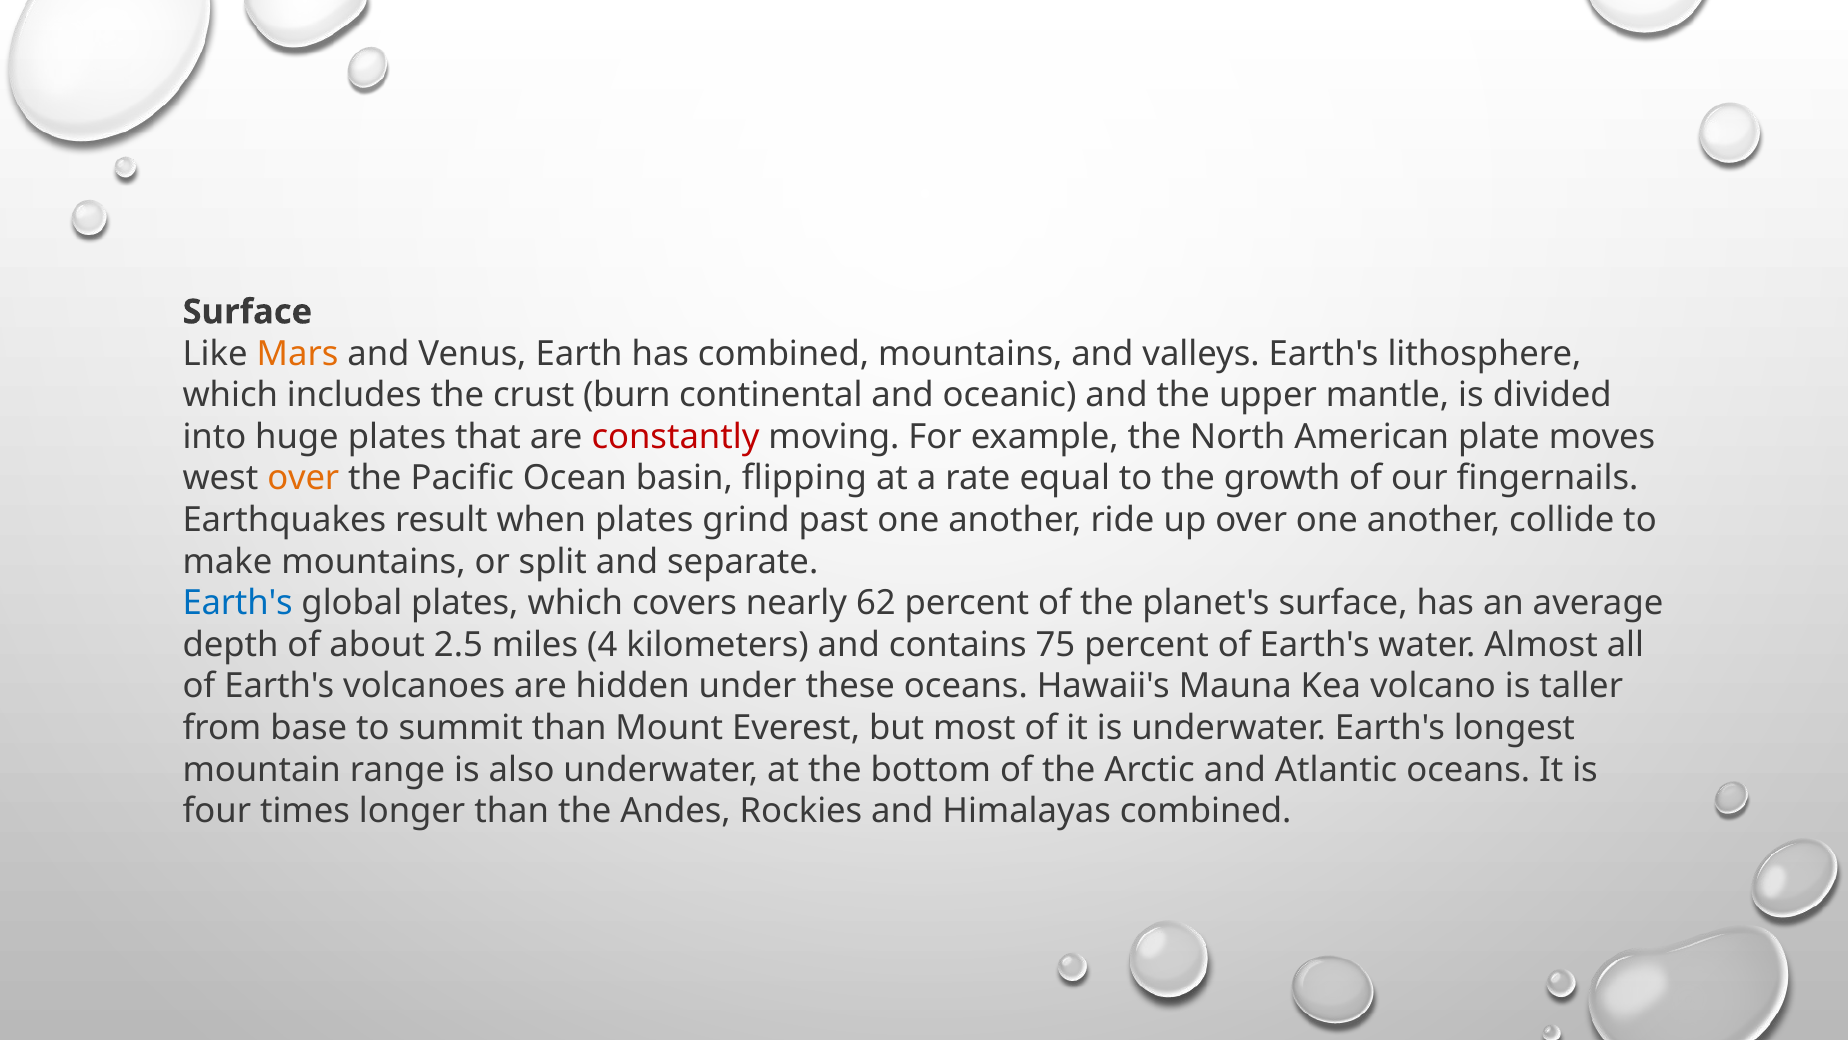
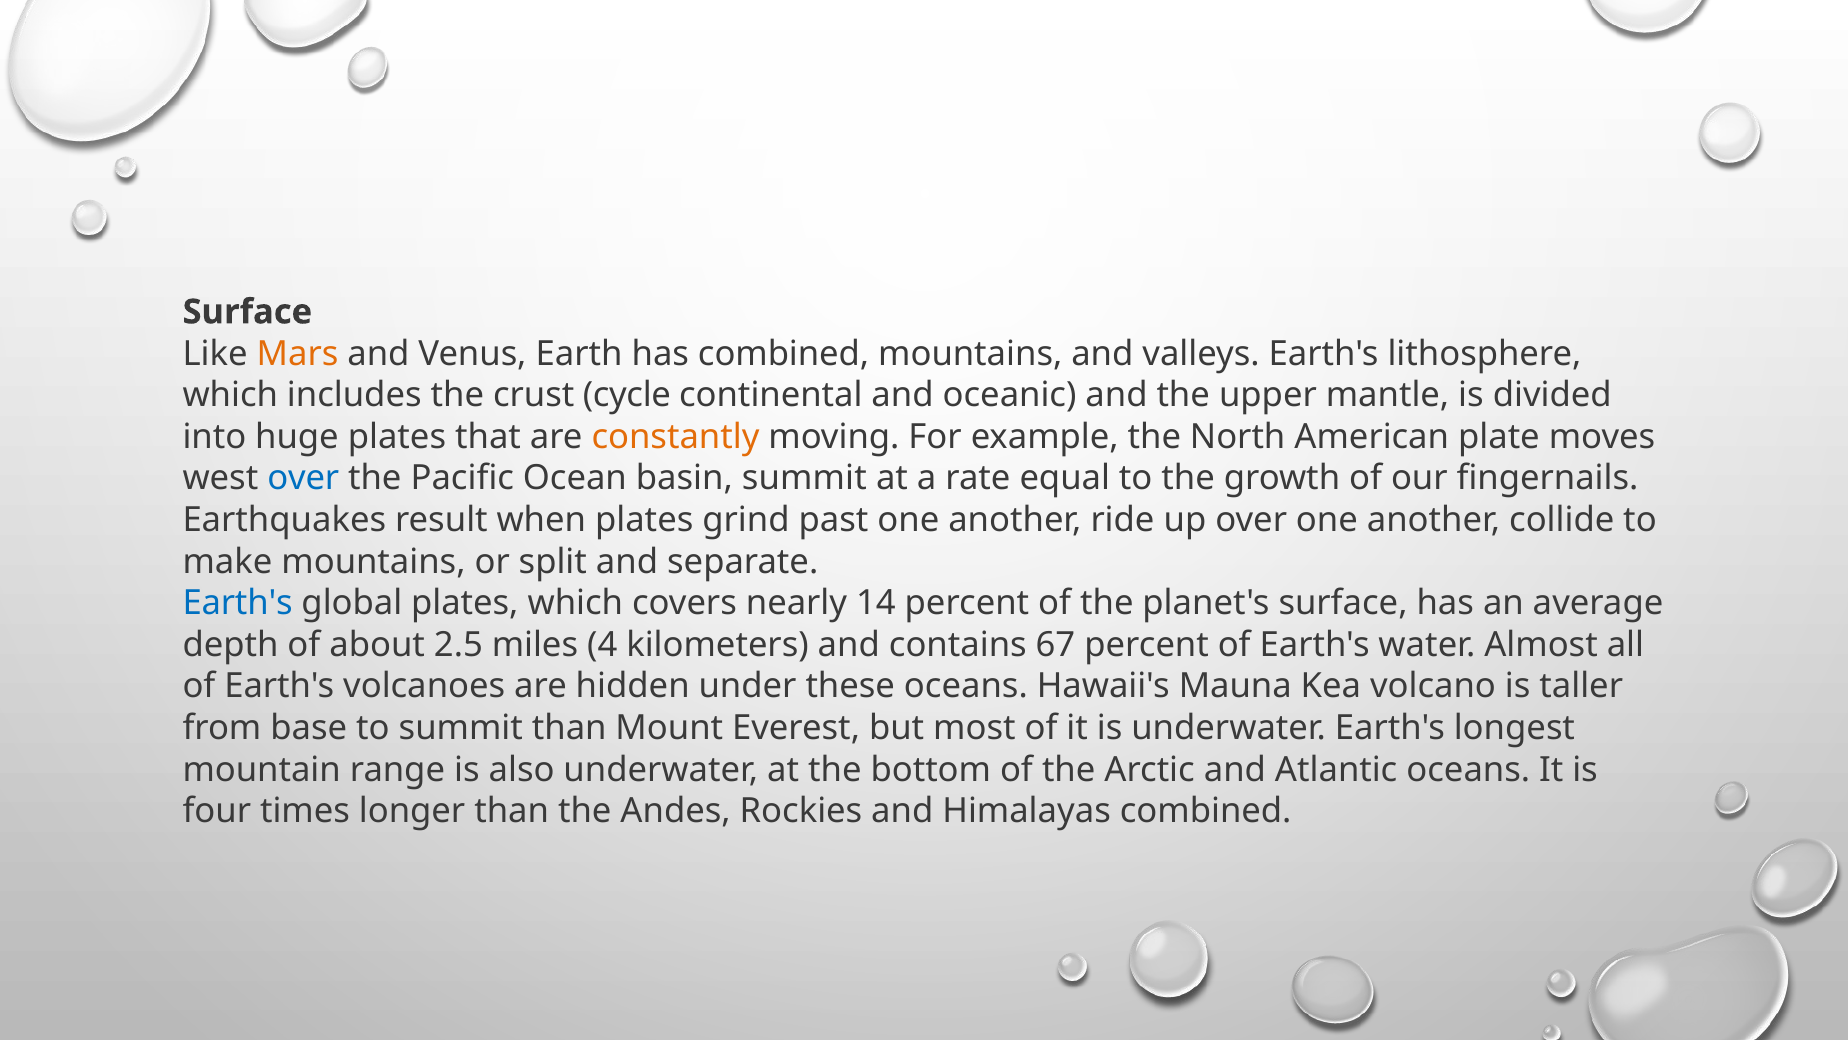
burn: burn -> cycle
constantly colour: red -> orange
over at (303, 478) colour: orange -> blue
basin flipping: flipping -> summit
62: 62 -> 14
75: 75 -> 67
